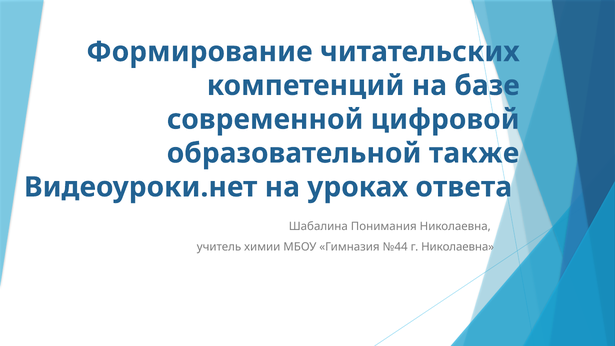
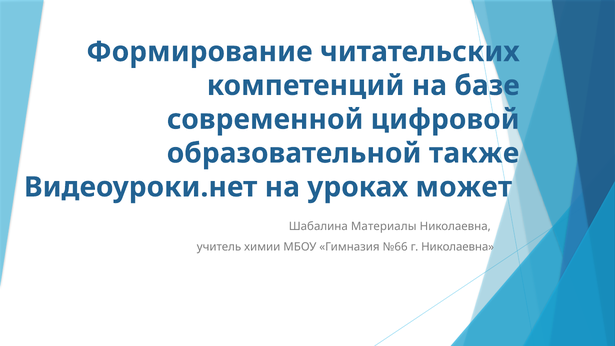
ответа: ответа -> может
Понимания: Понимания -> Материалы
№44: №44 -> №66
